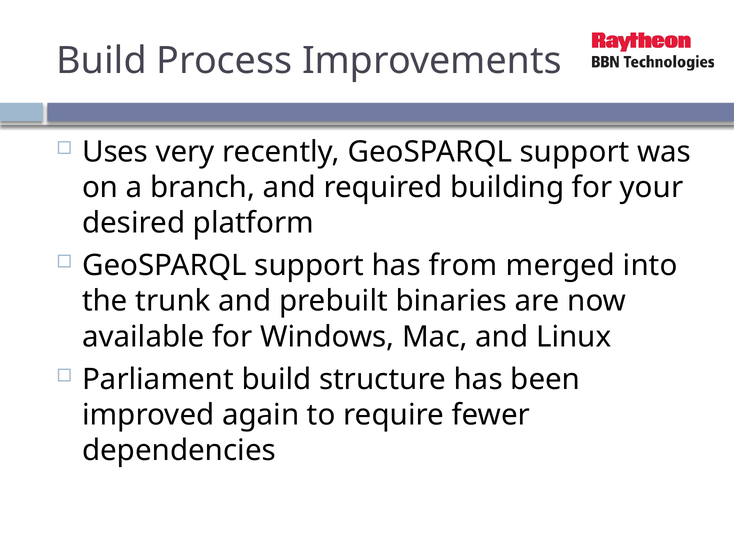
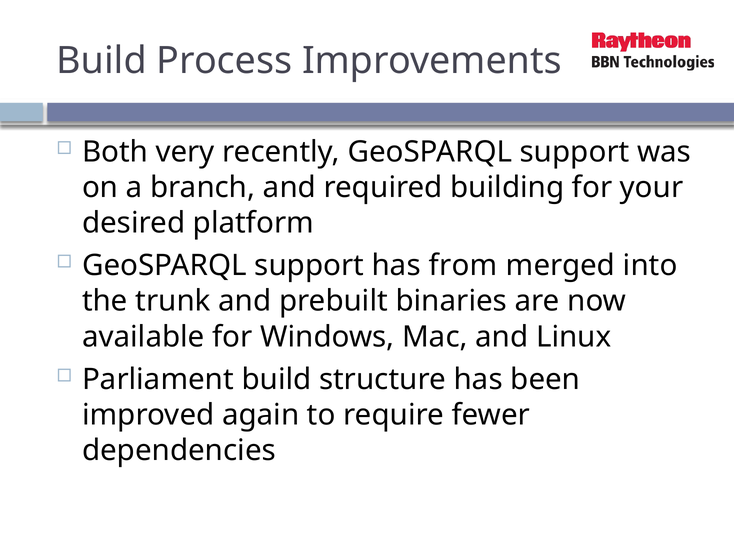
Uses: Uses -> Both
